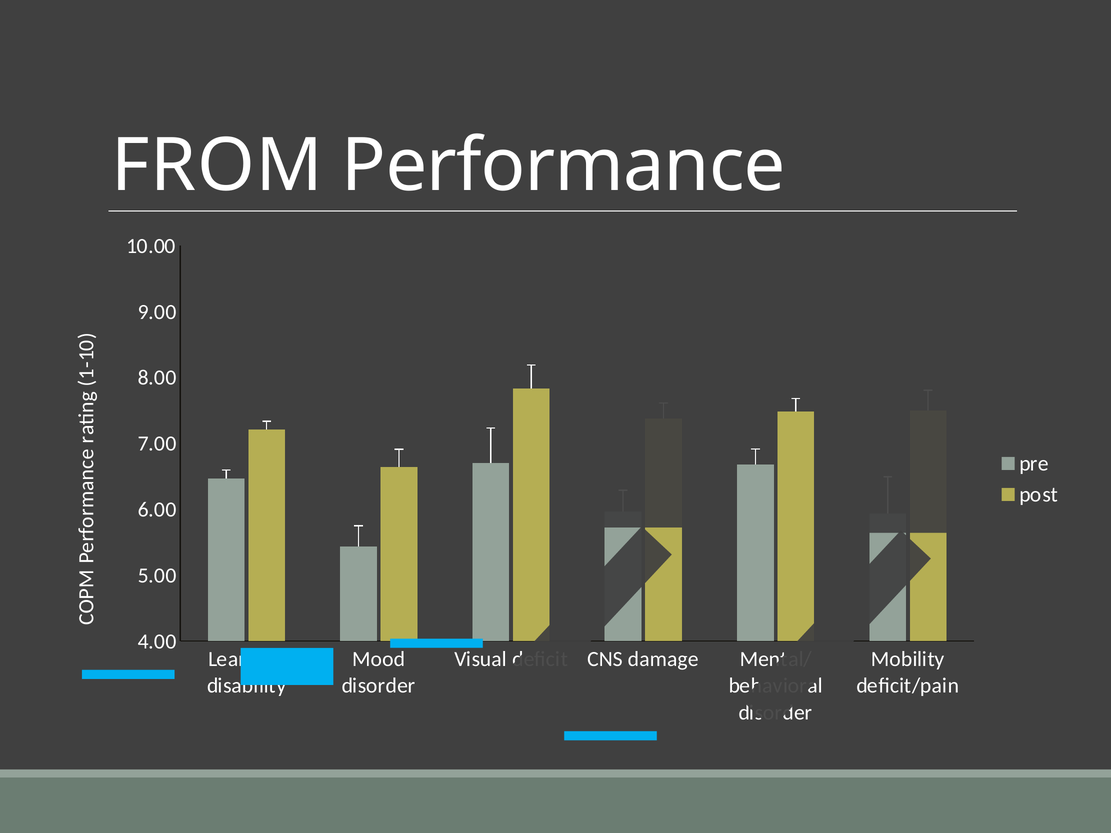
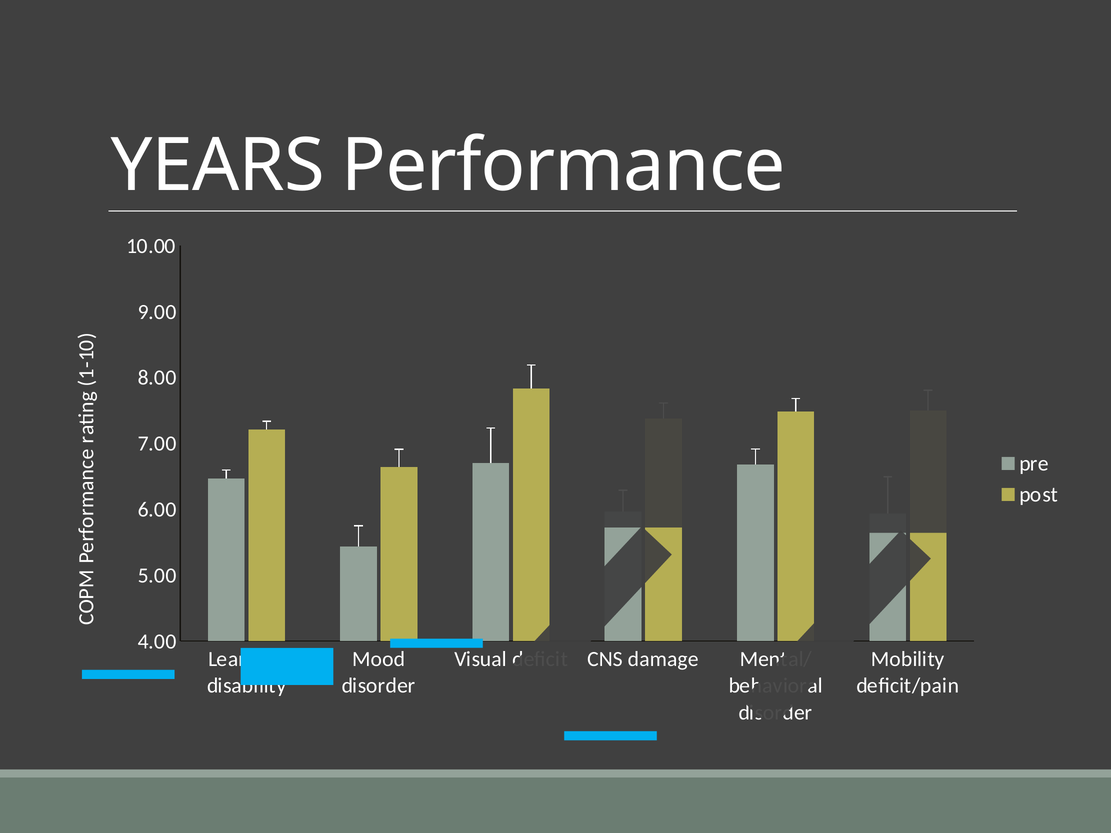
FROM: FROM -> YEARS
